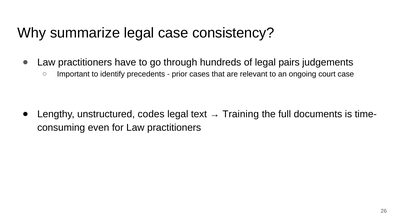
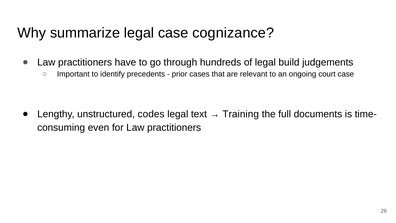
consistency: consistency -> cognizance
pairs: pairs -> build
